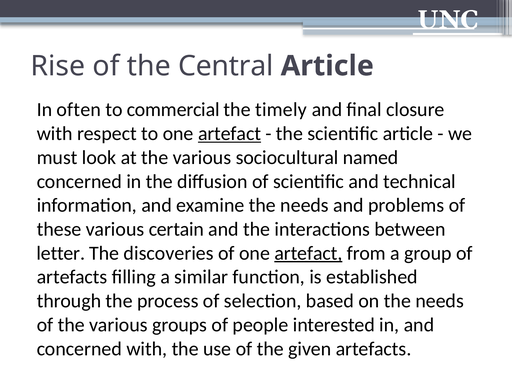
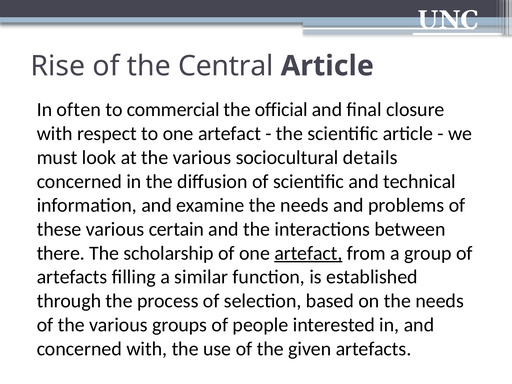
timely: timely -> official
artefact at (230, 134) underline: present -> none
named: named -> details
letter: letter -> there
discoveries: discoveries -> scholarship
